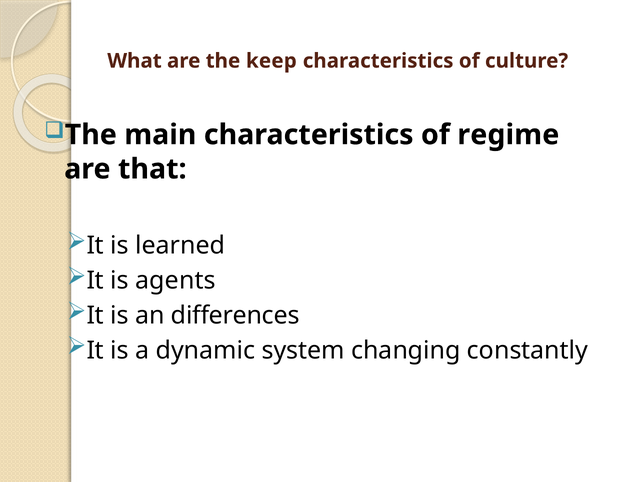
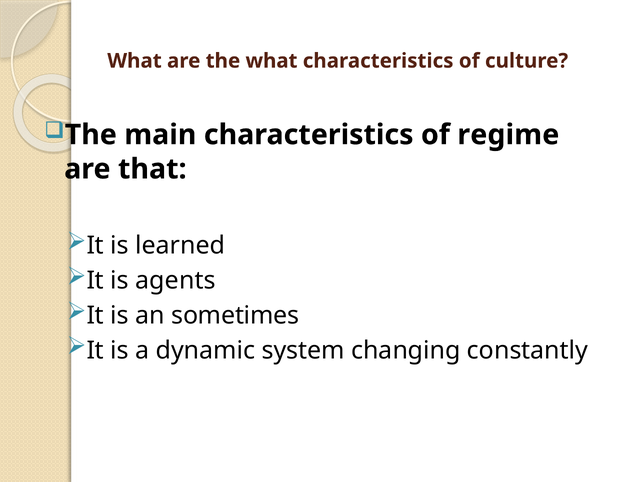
the keep: keep -> what
differences: differences -> sometimes
